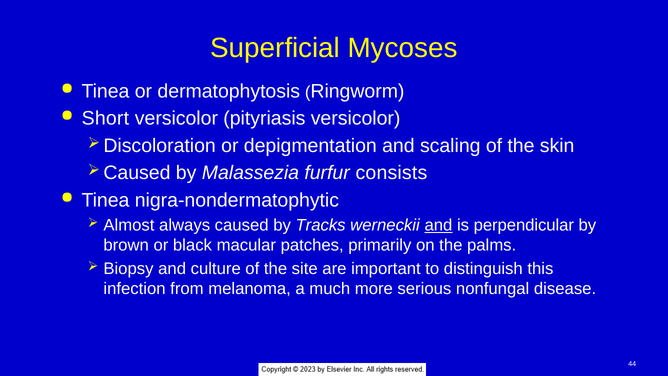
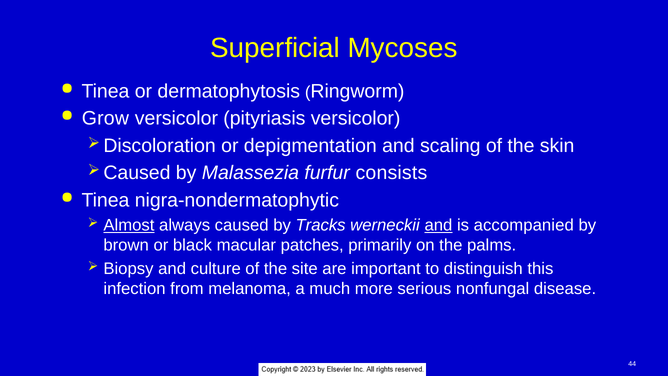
Short: Short -> Grow
Almost underline: none -> present
perpendicular: perpendicular -> accompanied
